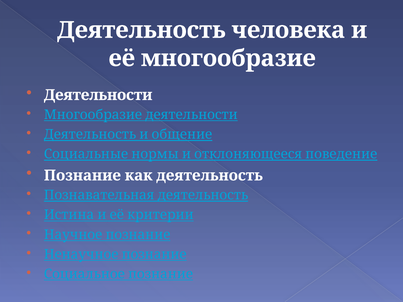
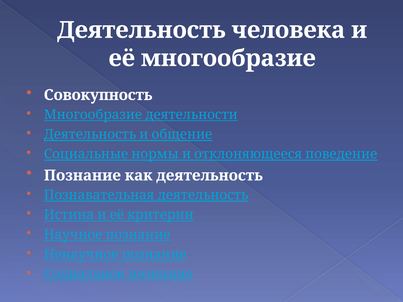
Деятельности: Деятельности -> Совокупность
